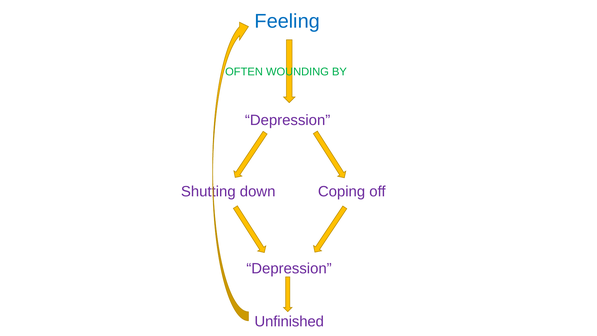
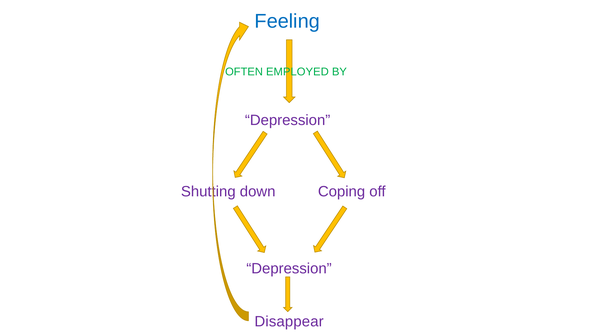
WOUNDING: WOUNDING -> EMPLOYED
Unfinished: Unfinished -> Disappear
